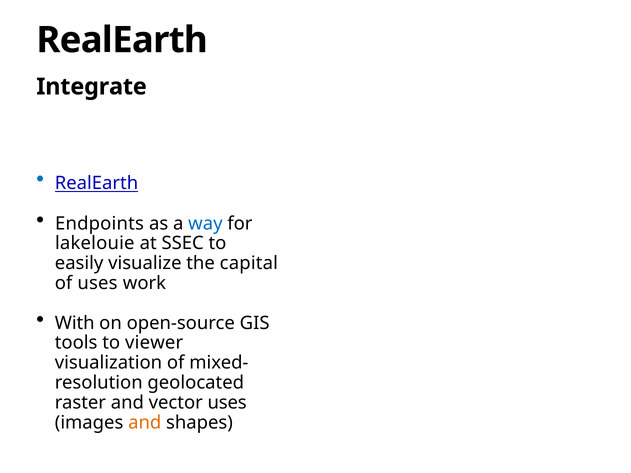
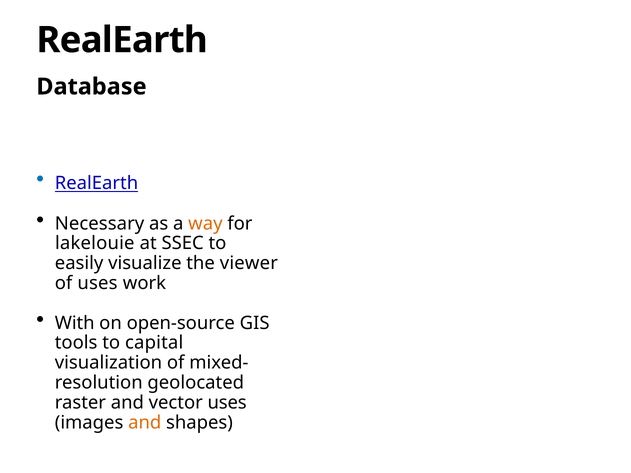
Integrate: Integrate -> Database
Endpoints: Endpoints -> Necessary
way colour: blue -> orange
capital: capital -> viewer
viewer: viewer -> capital
